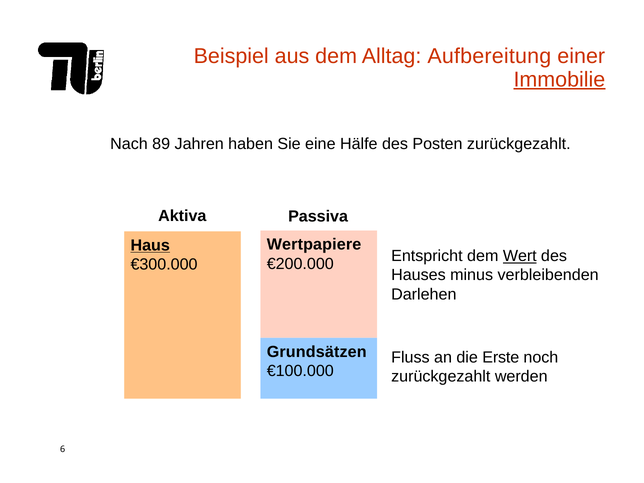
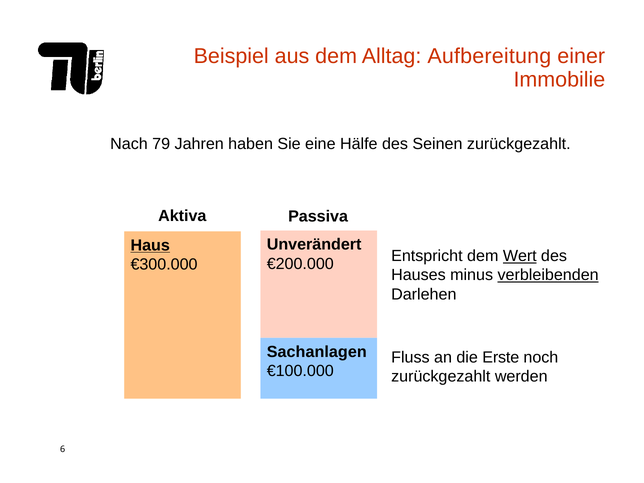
Immobilie underline: present -> none
89: 89 -> 79
Posten: Posten -> Seinen
Wertpapiere: Wertpapiere -> Unverändert
verbleibenden underline: none -> present
Grundsätzen: Grundsätzen -> Sachanlagen
